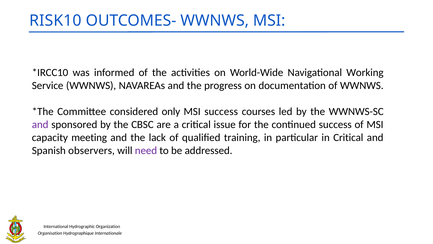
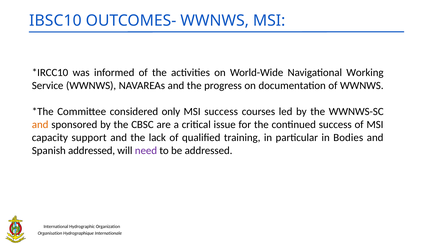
RISK10: RISK10 -> IBSC10
and at (40, 124) colour: purple -> orange
meeting: meeting -> support
in Critical: Critical -> Bodies
Spanish observers: observers -> addressed
